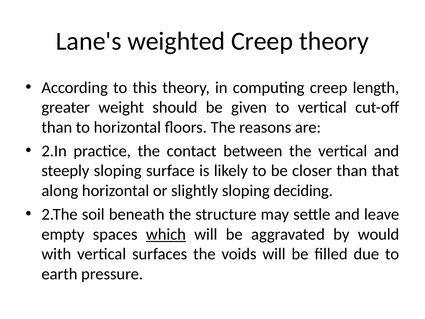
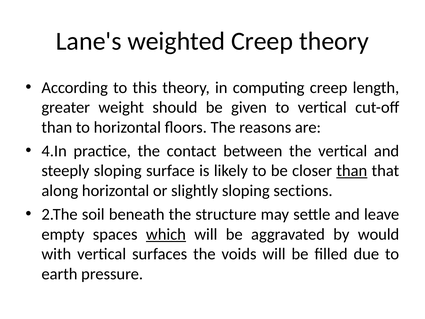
2.In: 2.In -> 4.In
than at (352, 171) underline: none -> present
deciding: deciding -> sections
